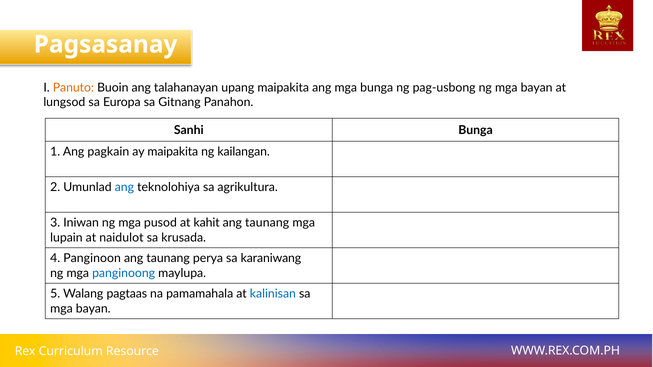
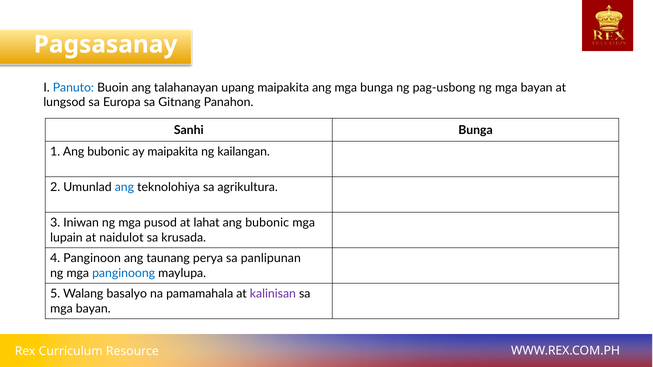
Panuto colour: orange -> blue
1 Ang pagkain: pagkain -> bubonic
kahit: kahit -> lahat
taunang at (267, 223): taunang -> bubonic
karaniwang: karaniwang -> panlipunan
pagtaas: pagtaas -> basalyo
kalinisan colour: blue -> purple
